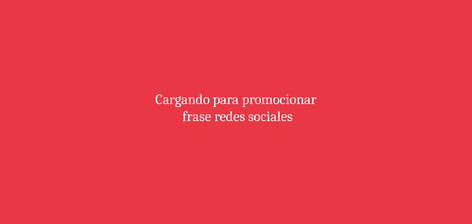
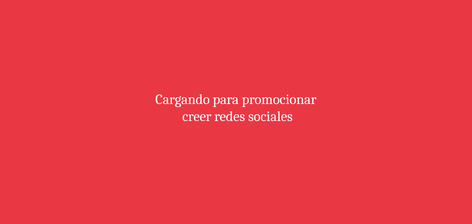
frase: frase -> creer
